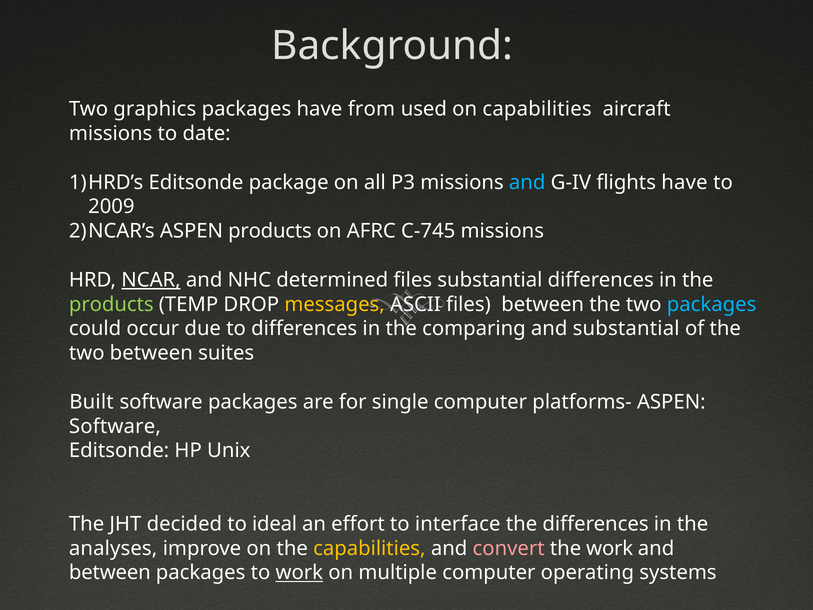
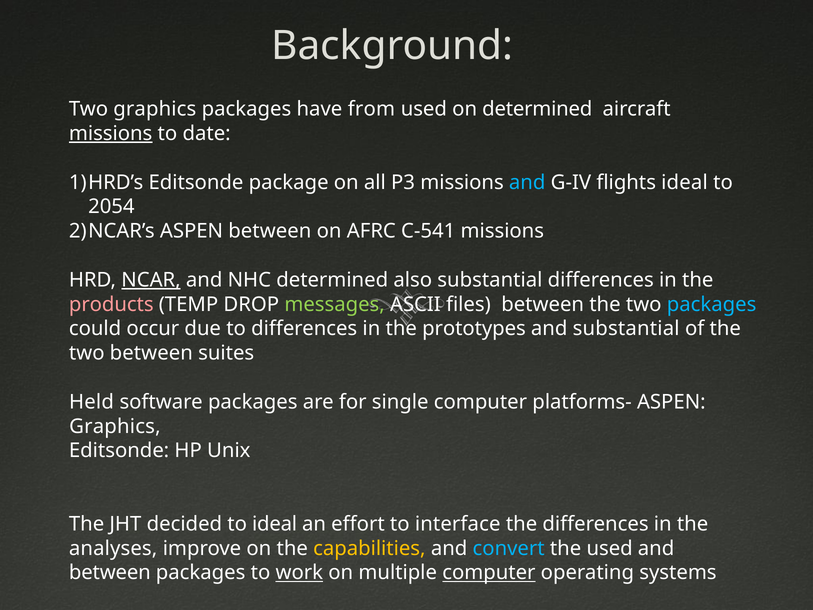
on capabilities: capabilities -> determined
missions at (111, 133) underline: none -> present
flights have: have -> ideal
2009: 2009 -> 2054
ASPEN products: products -> between
C-745: C-745 -> C-541
determined files: files -> also
products at (111, 304) colour: light green -> pink
messages colour: yellow -> light green
comparing: comparing -> prototypes
Built: Built -> Held
Software at (115, 426): Software -> Graphics
convert colour: pink -> light blue
the work: work -> used
computer at (489, 572) underline: none -> present
